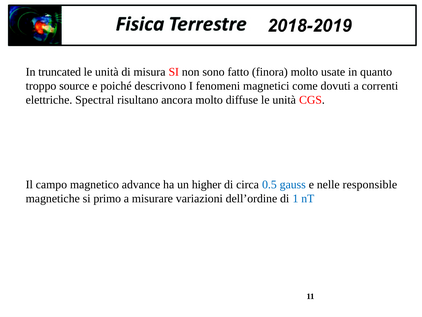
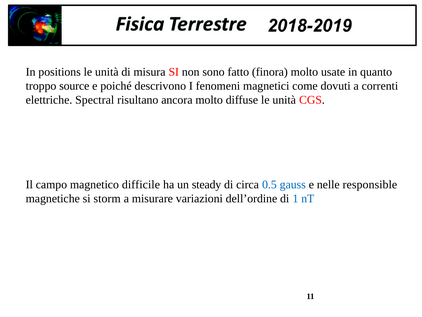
truncated: truncated -> positions
advance: advance -> difficile
higher: higher -> steady
primo: primo -> storm
